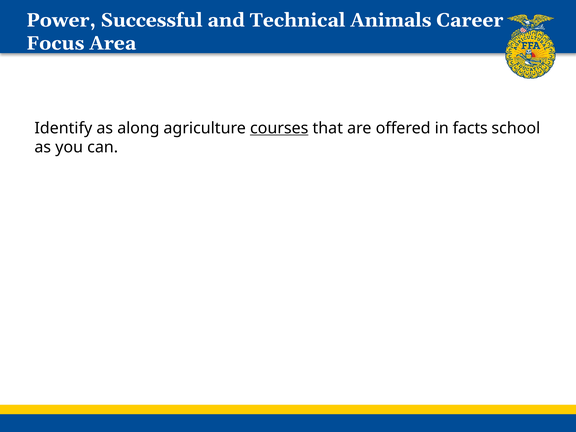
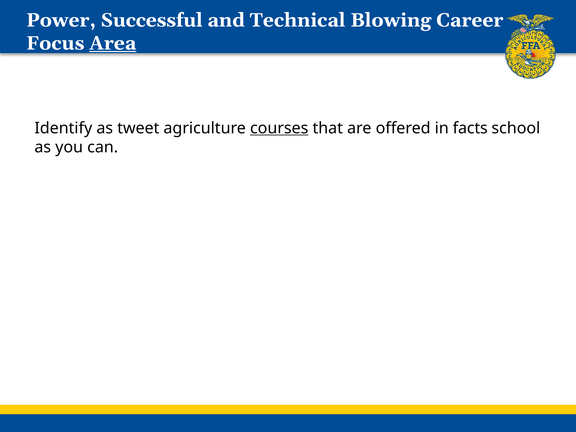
Animals: Animals -> Blowing
Area underline: none -> present
along: along -> tweet
